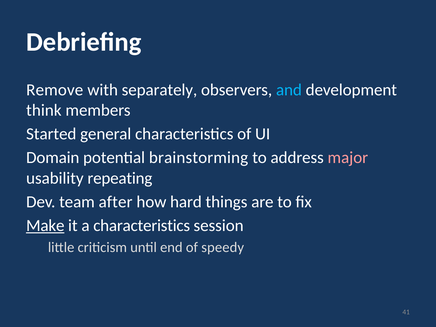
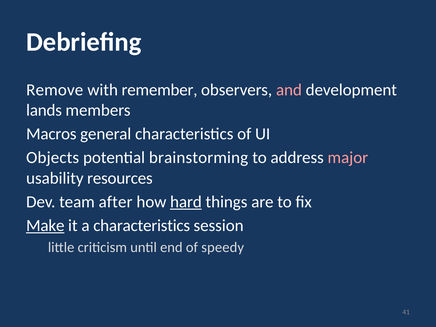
separately: separately -> remember
and colour: light blue -> pink
think: think -> lands
Started: Started -> Macros
Domain: Domain -> Objects
repeating: repeating -> resources
hard underline: none -> present
